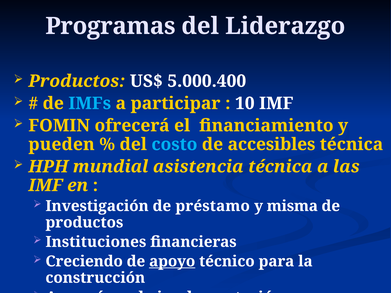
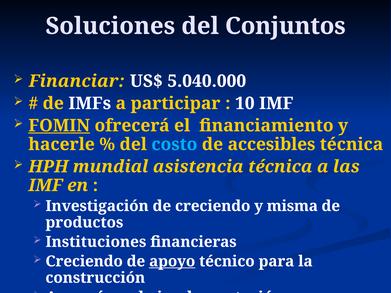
Programas: Programas -> Soluciones
Liderazgo: Liderazgo -> Conjuntos
Productos at (77, 81): Productos -> Financiar
5.000.400: 5.000.400 -> 5.040.000
IMFs colour: light blue -> white
FOMIN underline: none -> present
pueden: pueden -> hacerle
de préstamo: préstamo -> creciendo
